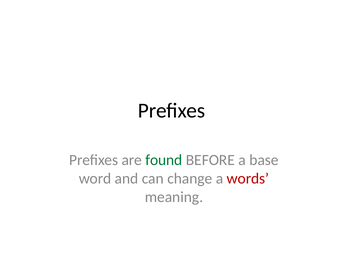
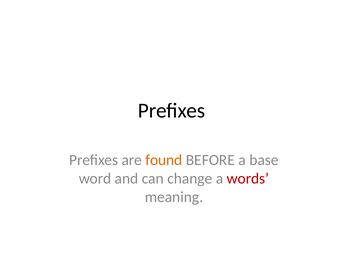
found colour: green -> orange
